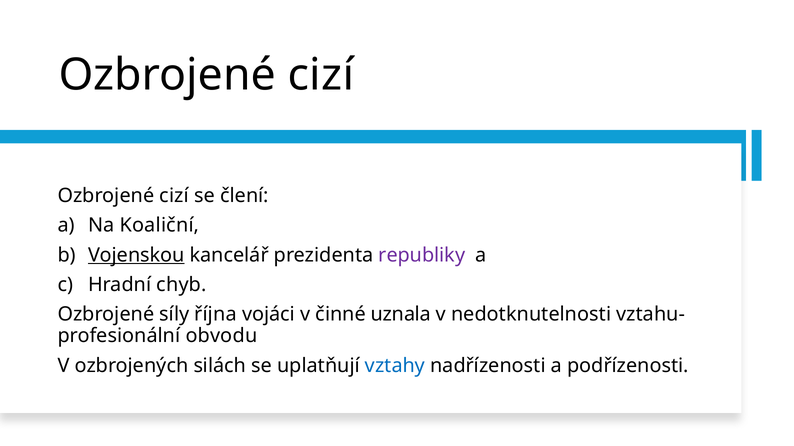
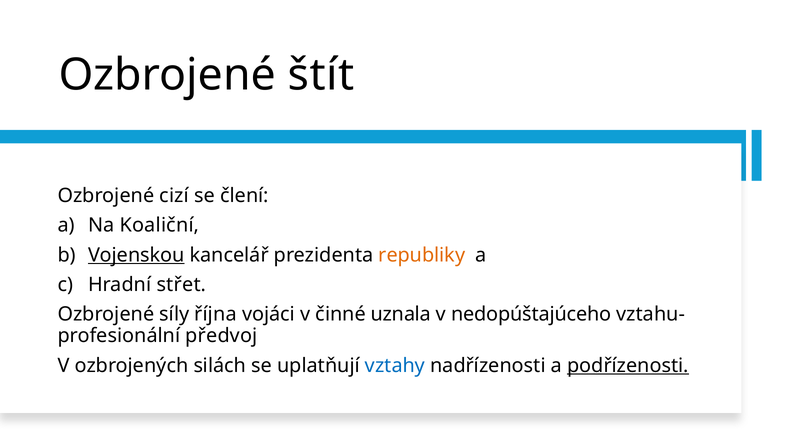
cizí at (321, 75): cizí -> štít
republiky colour: purple -> orange
chyb: chyb -> střet
nedotknutelnosti: nedotknutelnosti -> nedopúštajúceho
obvodu: obvodu -> předvoj
podřízenosti underline: none -> present
